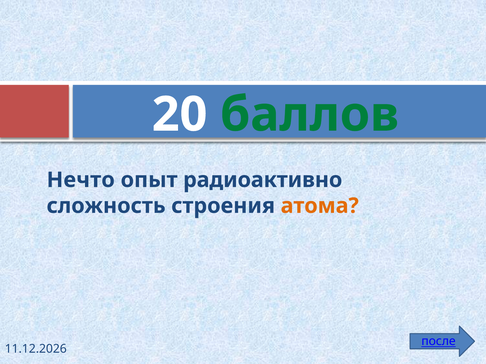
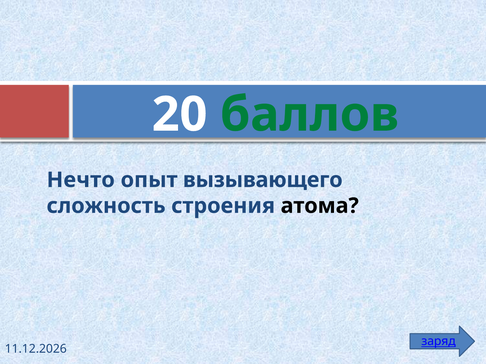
радиоактивно: радиоактивно -> вызывающего
атома colour: orange -> black
после: после -> заряд
